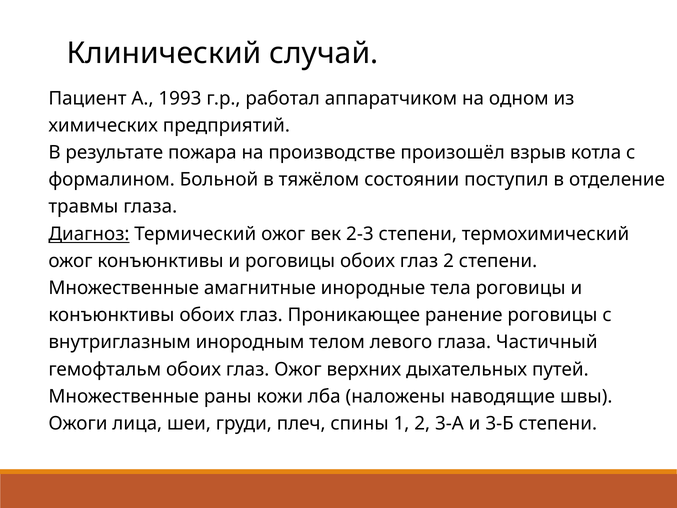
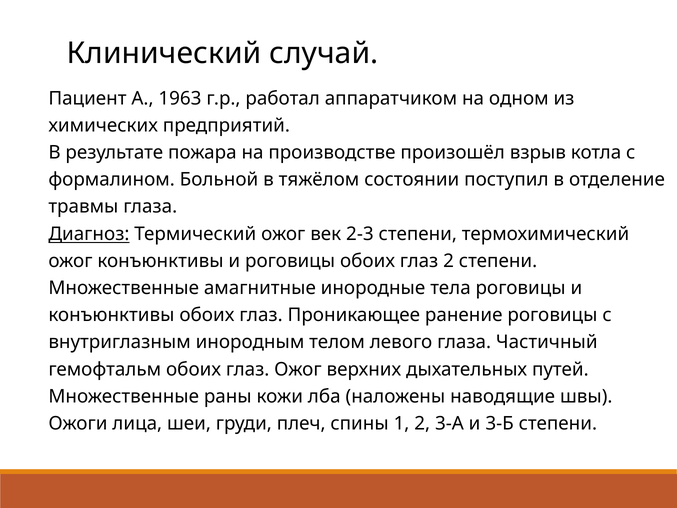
1993: 1993 -> 1963
